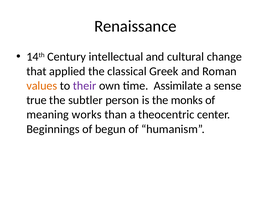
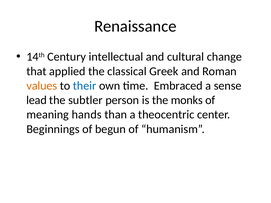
their colour: purple -> blue
Assimilate: Assimilate -> Embraced
true: true -> lead
works: works -> hands
